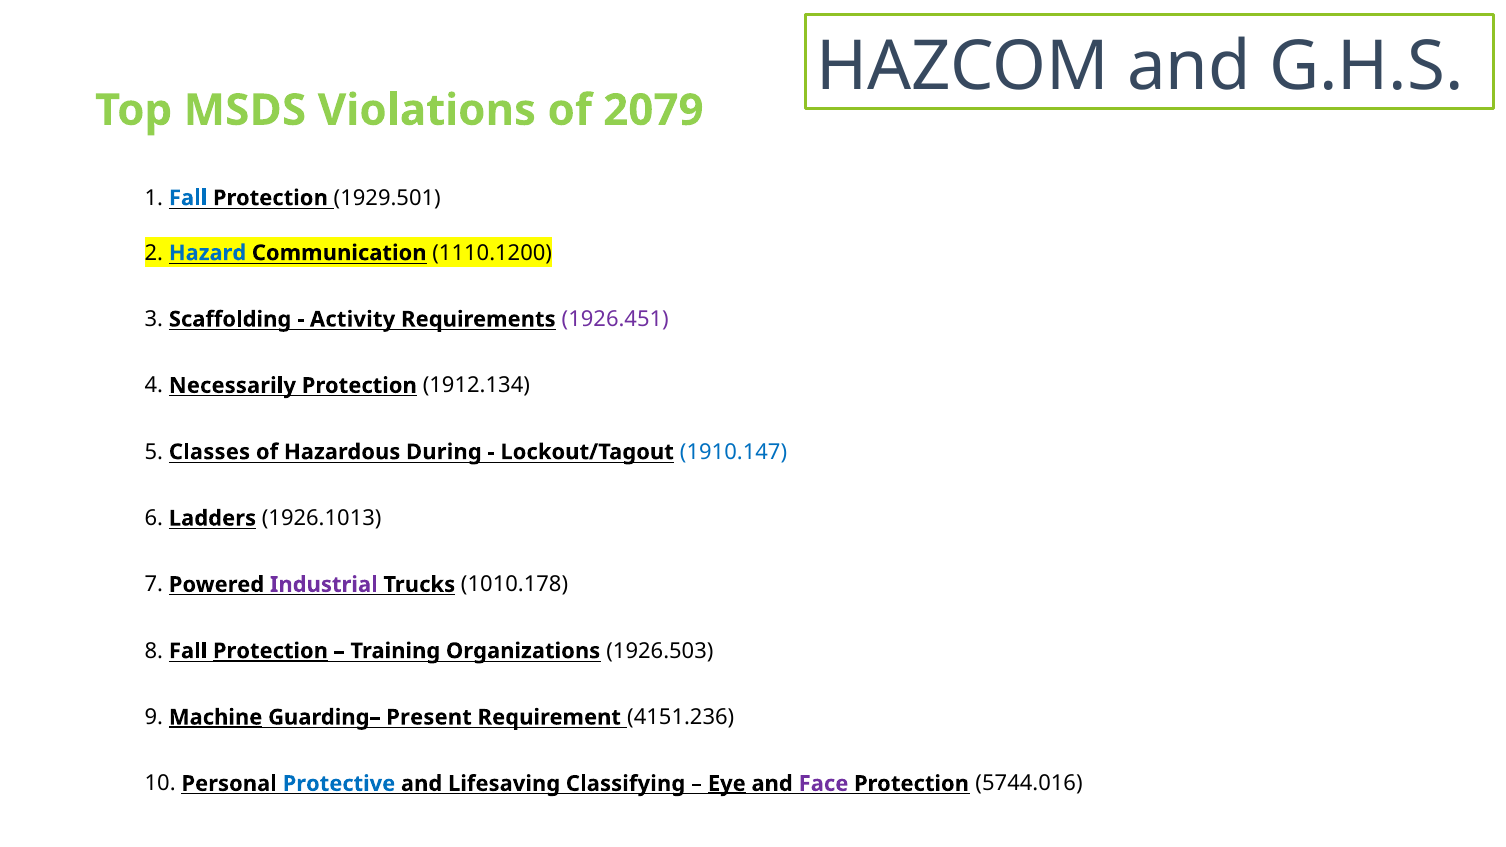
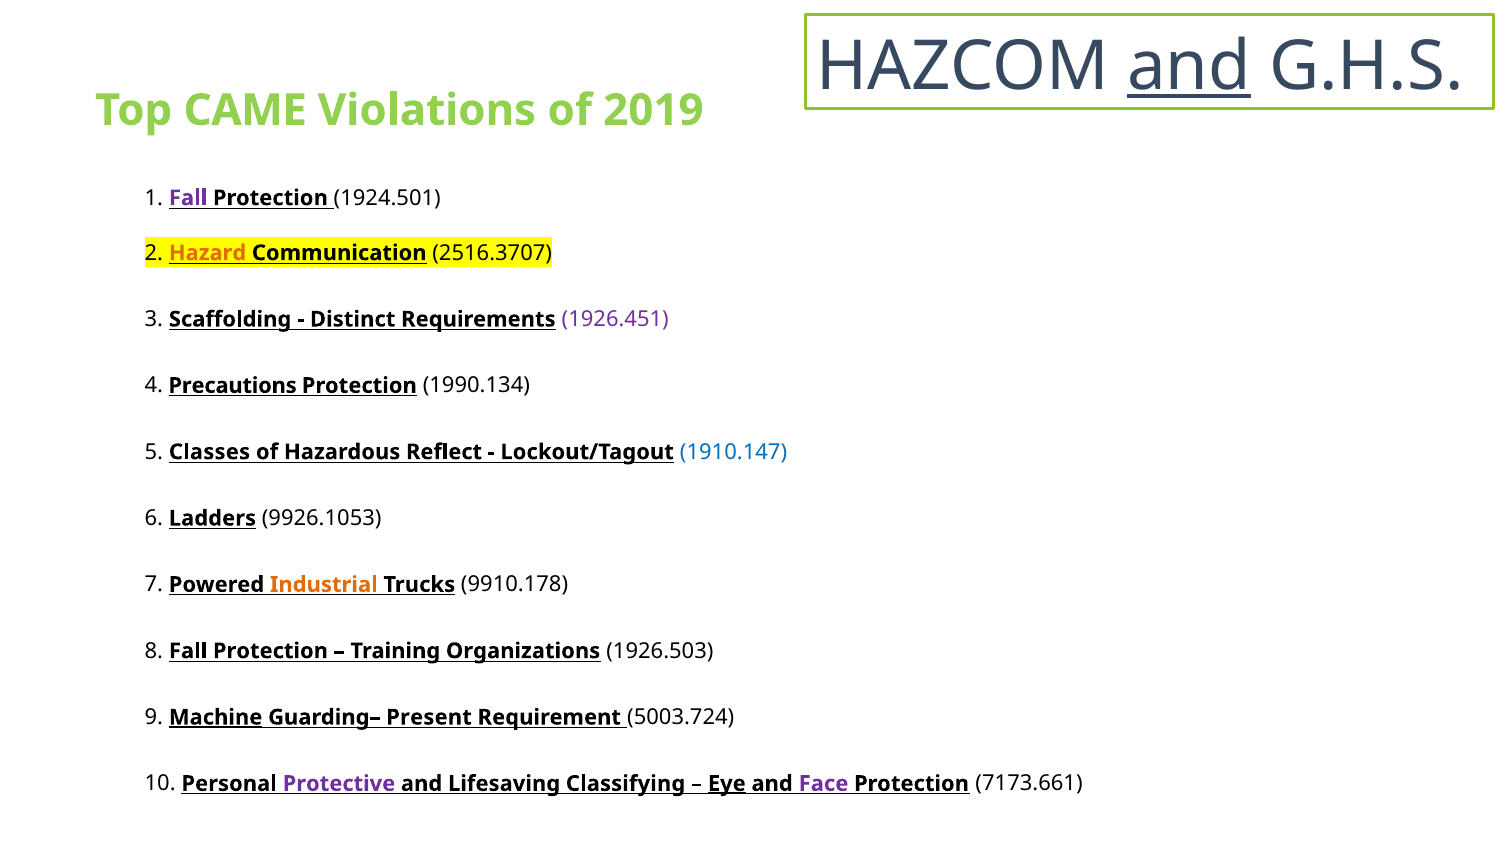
and at (1189, 67) underline: none -> present
MSDS: MSDS -> CAME
2079: 2079 -> 2019
Fall at (188, 198) colour: blue -> purple
1929.501: 1929.501 -> 1924.501
Hazard colour: blue -> orange
1110.1200: 1110.1200 -> 2516.3707
Activity: Activity -> Distinct
Necessarily: Necessarily -> Precautions
1912.134: 1912.134 -> 1990.134
During: During -> Reflect
1926.1013: 1926.1013 -> 9926.1053
Industrial colour: purple -> orange
1010.178: 1010.178 -> 9910.178
Protection at (270, 651) underline: present -> none
4151.236: 4151.236 -> 5003.724
Protective colour: blue -> purple
5744.016: 5744.016 -> 7173.661
